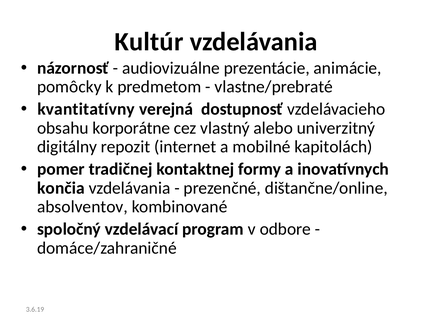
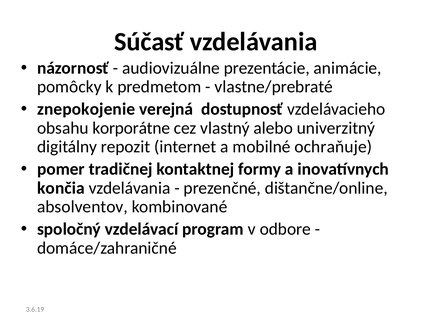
Kultúr: Kultúr -> Súčasť
kvantitatívny: kvantitatívny -> znepokojenie
kapitolách: kapitolách -> ochraňuje
